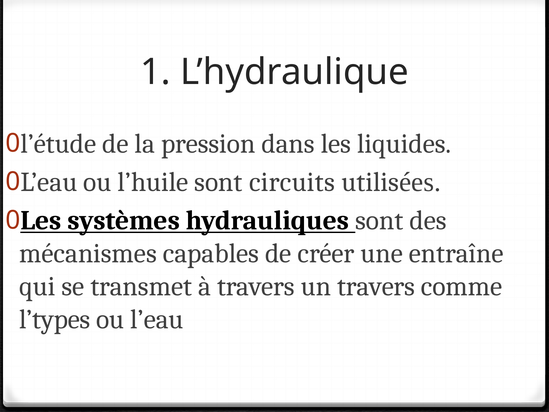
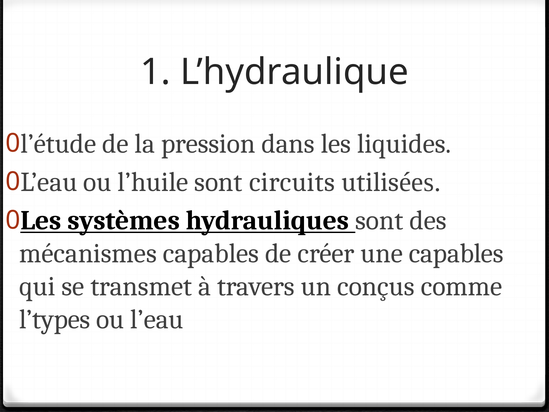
une entraîne: entraîne -> capables
un travers: travers -> conçus
